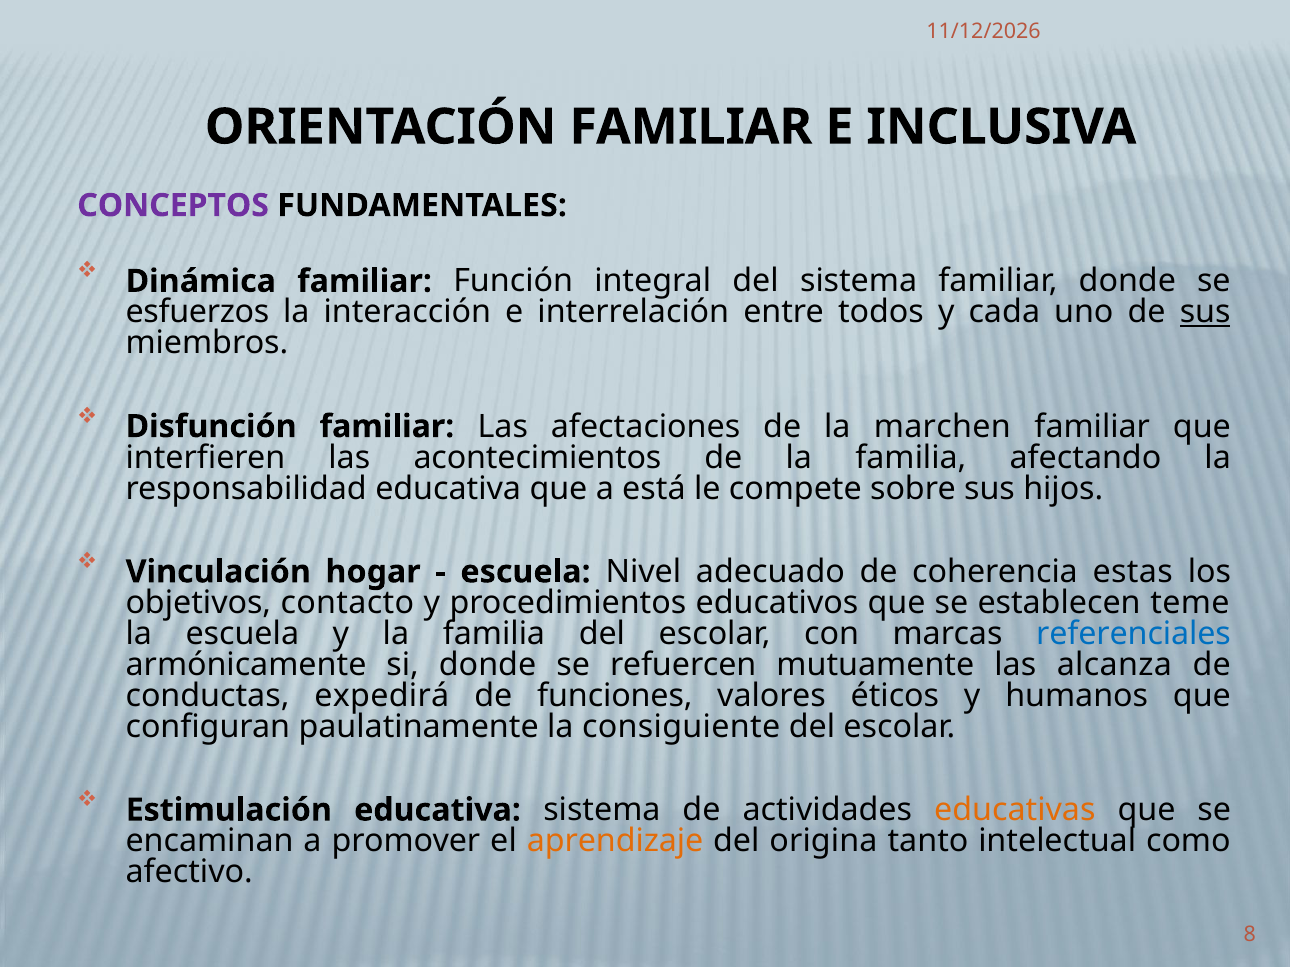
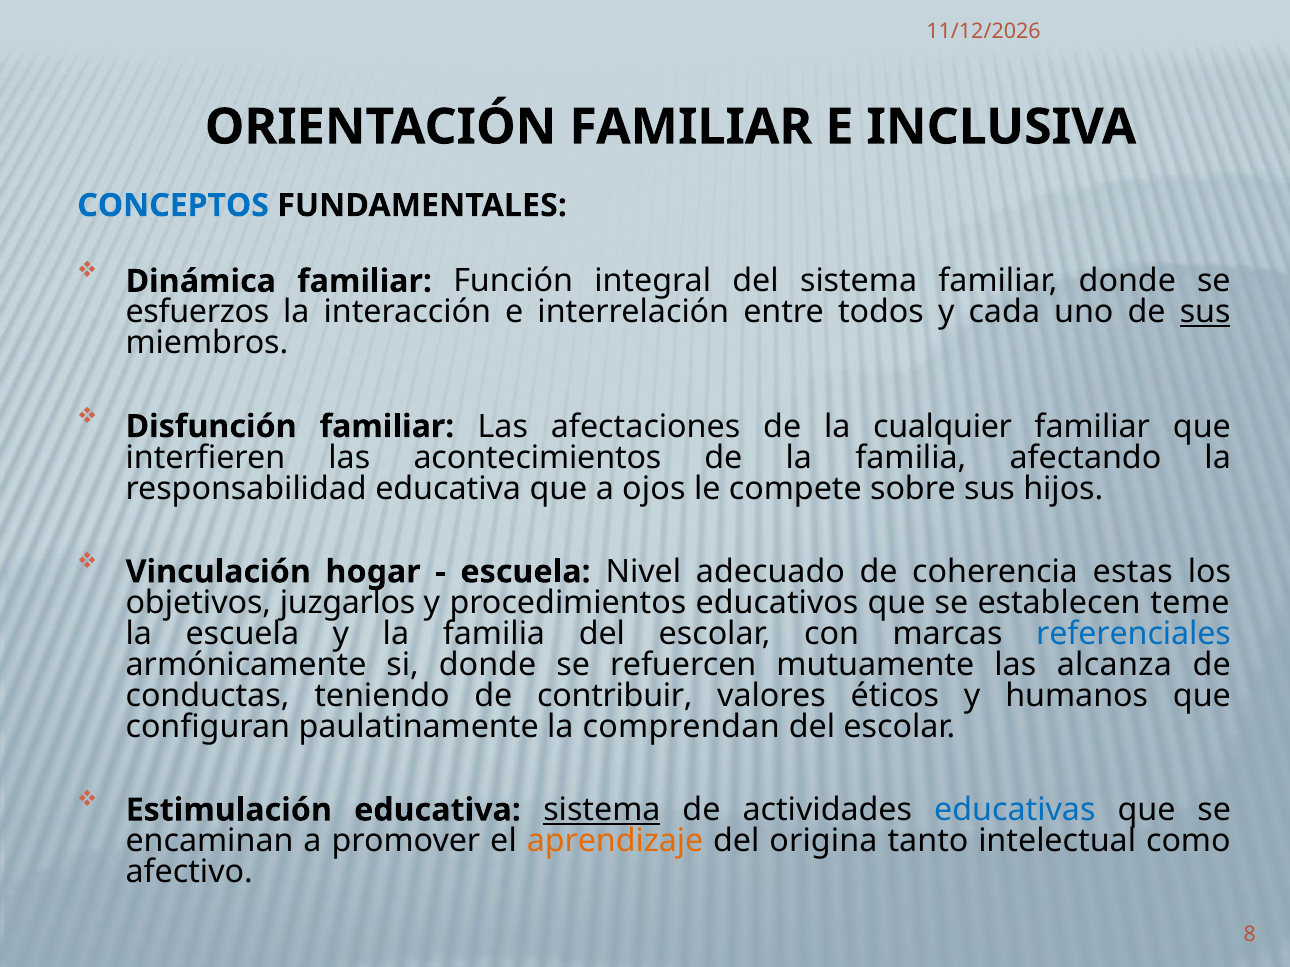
CONCEPTOS colour: purple -> blue
marchen: marchen -> cualquier
está: está -> ojos
contacto: contacto -> juzgarlos
expedirá: expedirá -> teniendo
funciones: funciones -> contribuir
consiguiente: consiguiente -> comprendan
sistema at (602, 810) underline: none -> present
educativas colour: orange -> blue
